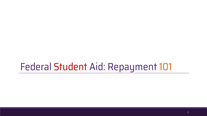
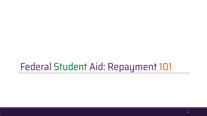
Student colour: red -> green
